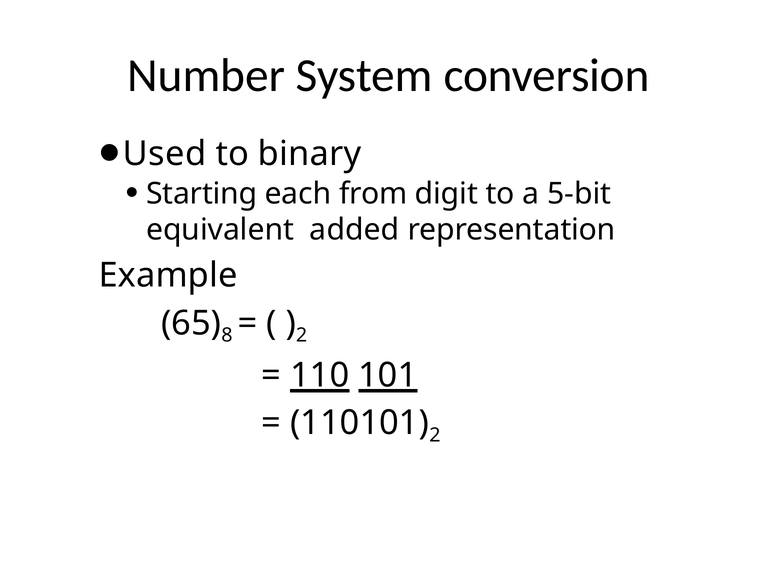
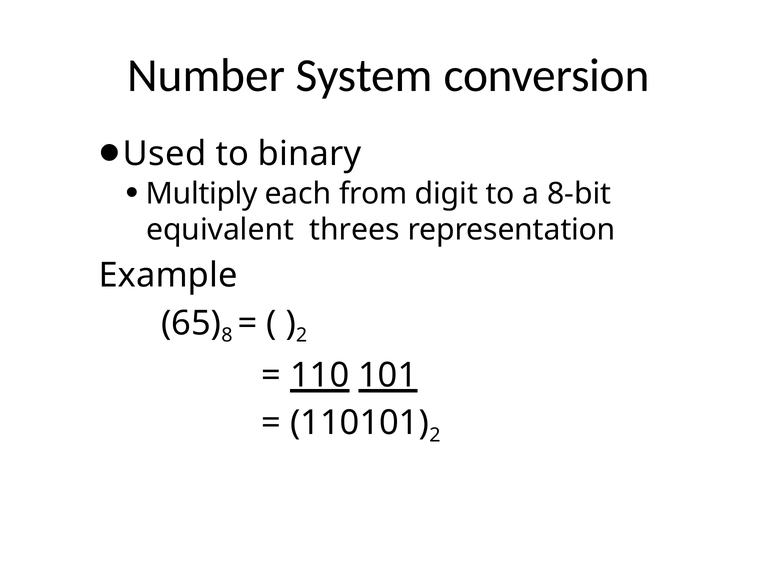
Starting: Starting -> Multiply
5-bit: 5-bit -> 8-bit
added: added -> threes
